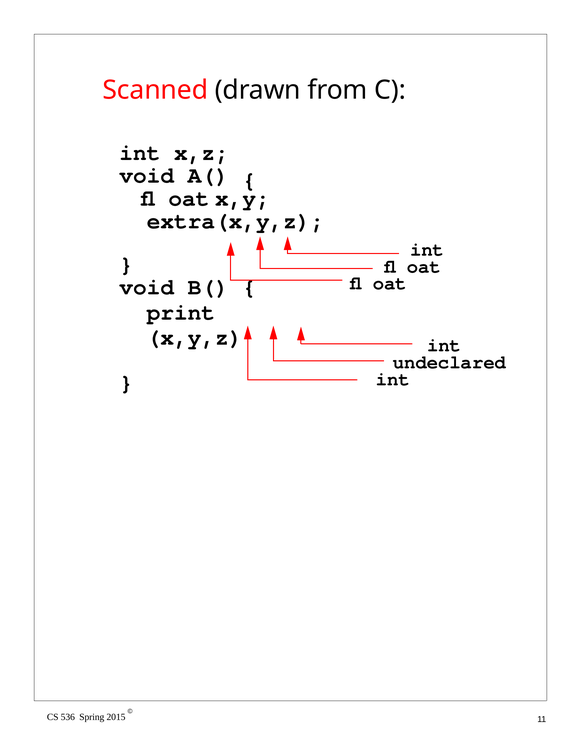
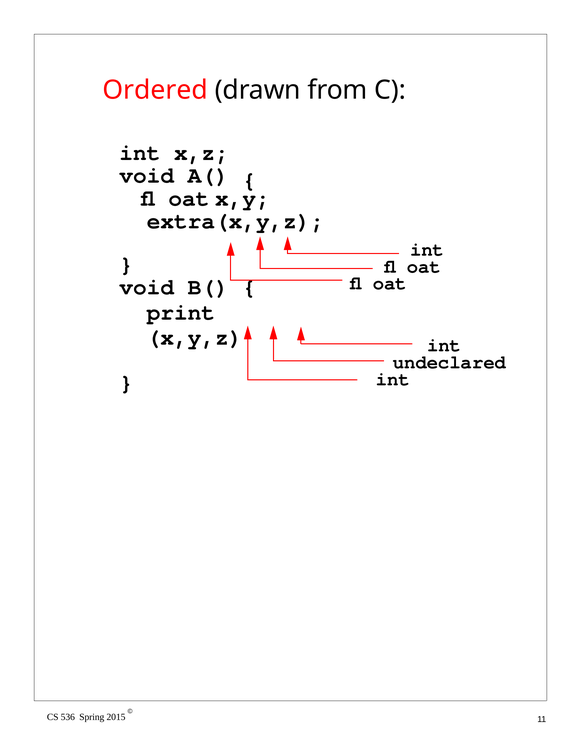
Scanned: Scanned -> Ordered
